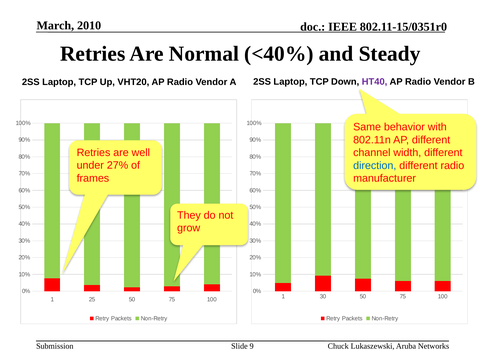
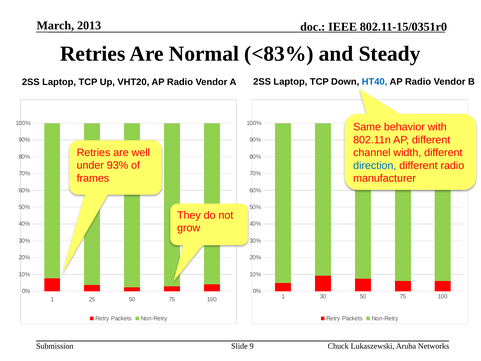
2010: 2010 -> 2013
<40%: <40% -> <83%
HT40 colour: purple -> blue
27%: 27% -> 93%
